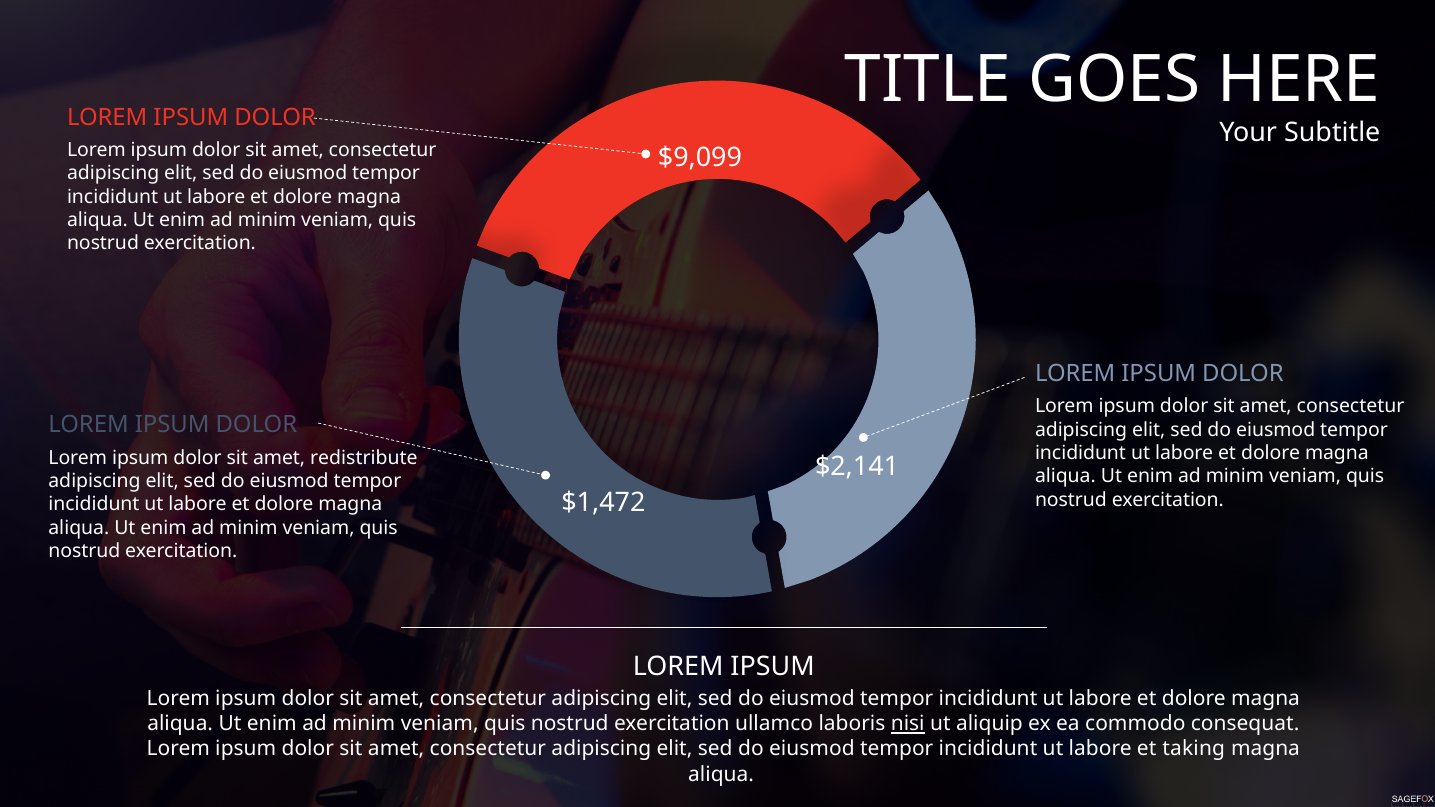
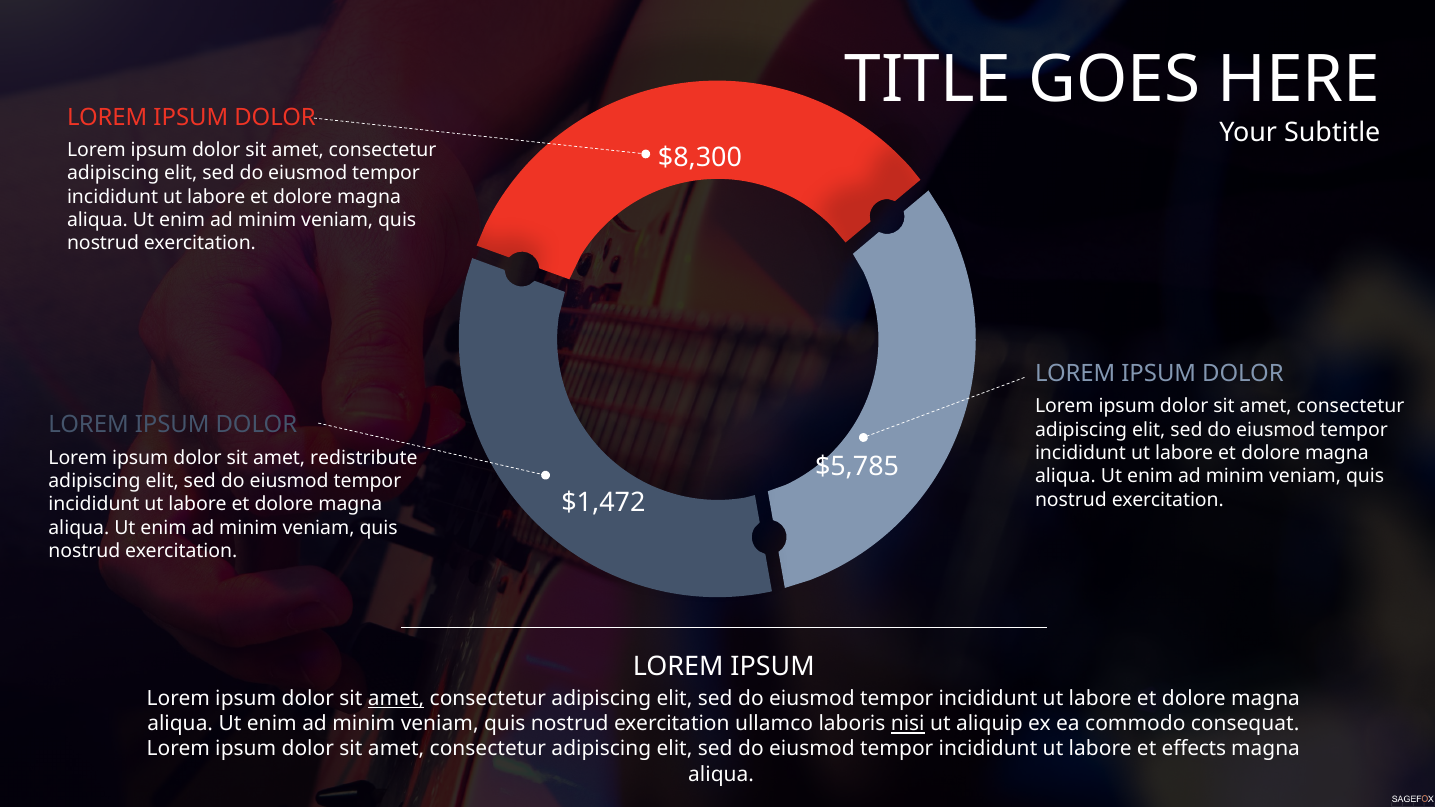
$9,099: $9,099 -> $8,300
$2,141: $2,141 -> $5,785
amet at (396, 699) underline: none -> present
taking: taking -> effects
